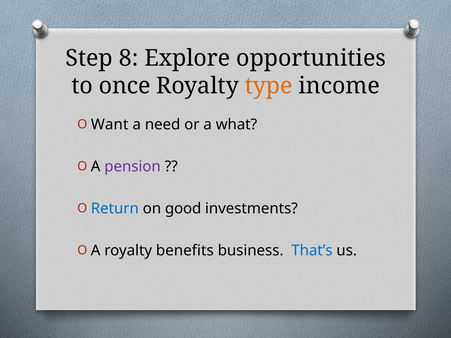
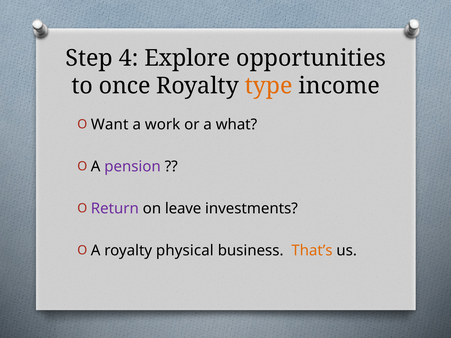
8: 8 -> 4
need: need -> work
Return colour: blue -> purple
good: good -> leave
benefits: benefits -> physical
That’s colour: blue -> orange
